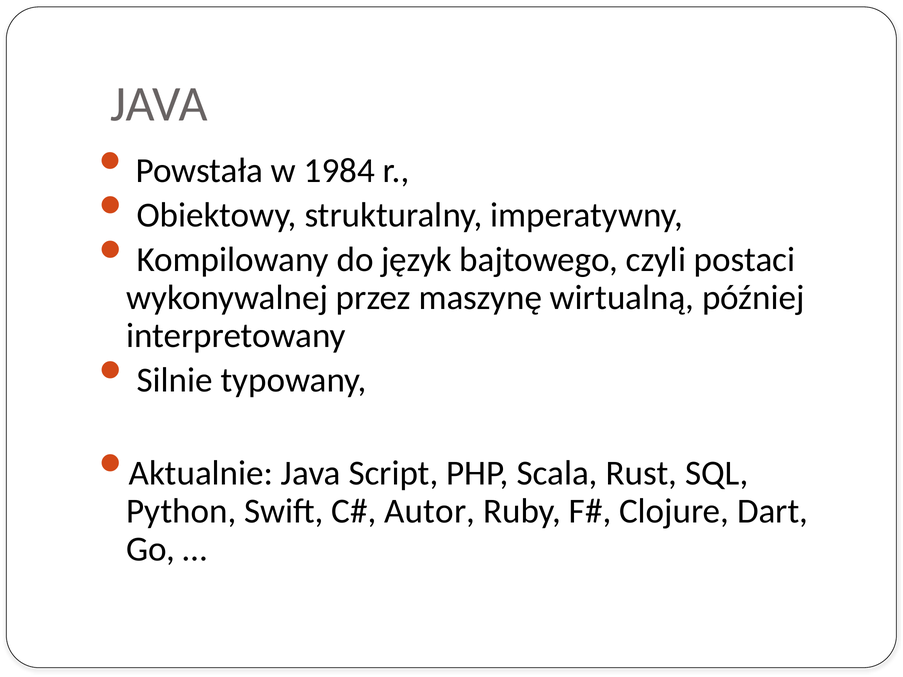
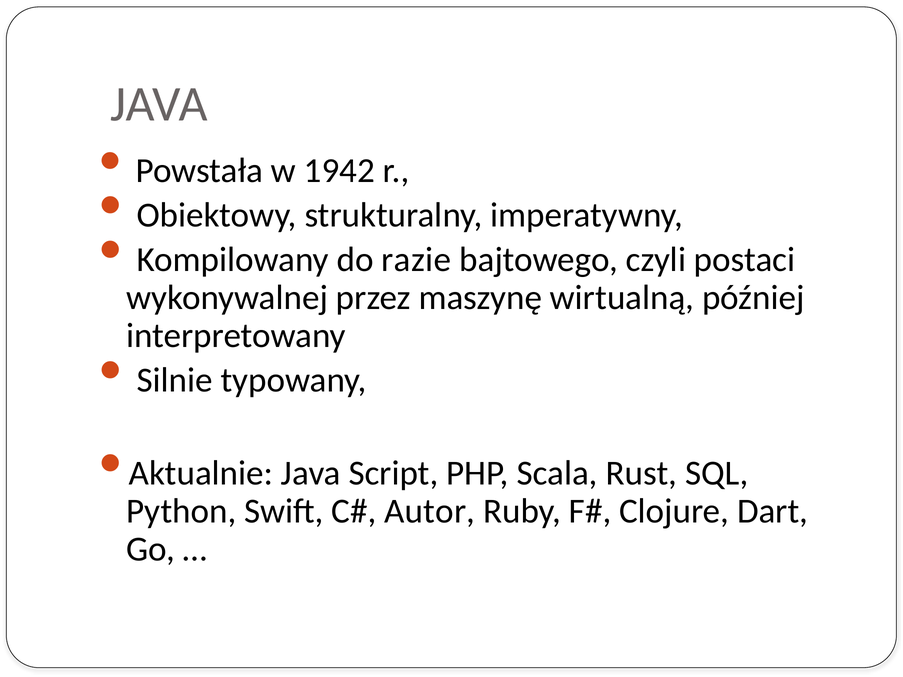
1984: 1984 -> 1942
język: język -> razie
